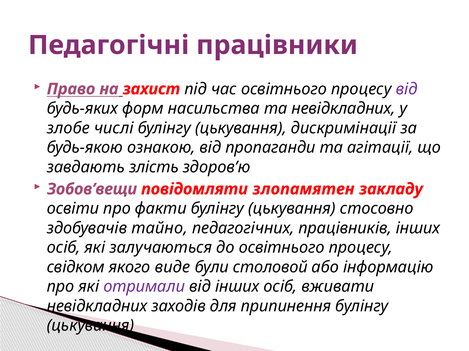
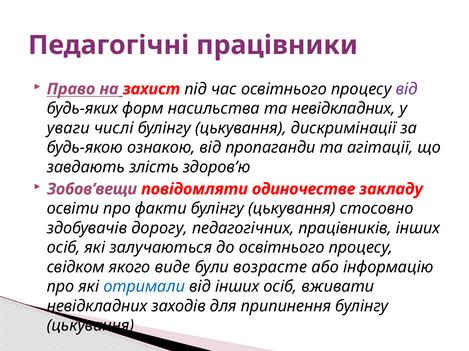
злобе: злобе -> уваги
злопамятен: злопамятен -> одиночестве
тайно: тайно -> дорогу
столовой: столовой -> возрасте
отримали colour: purple -> blue
